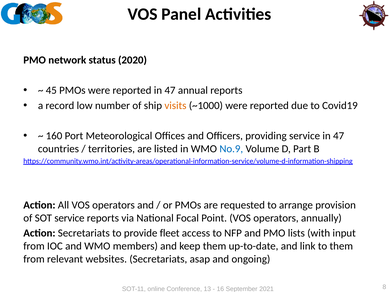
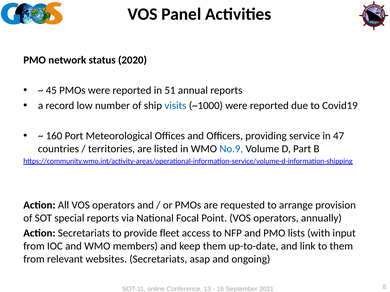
reported in 47: 47 -> 51
visits colour: orange -> blue
SOT service: service -> special
